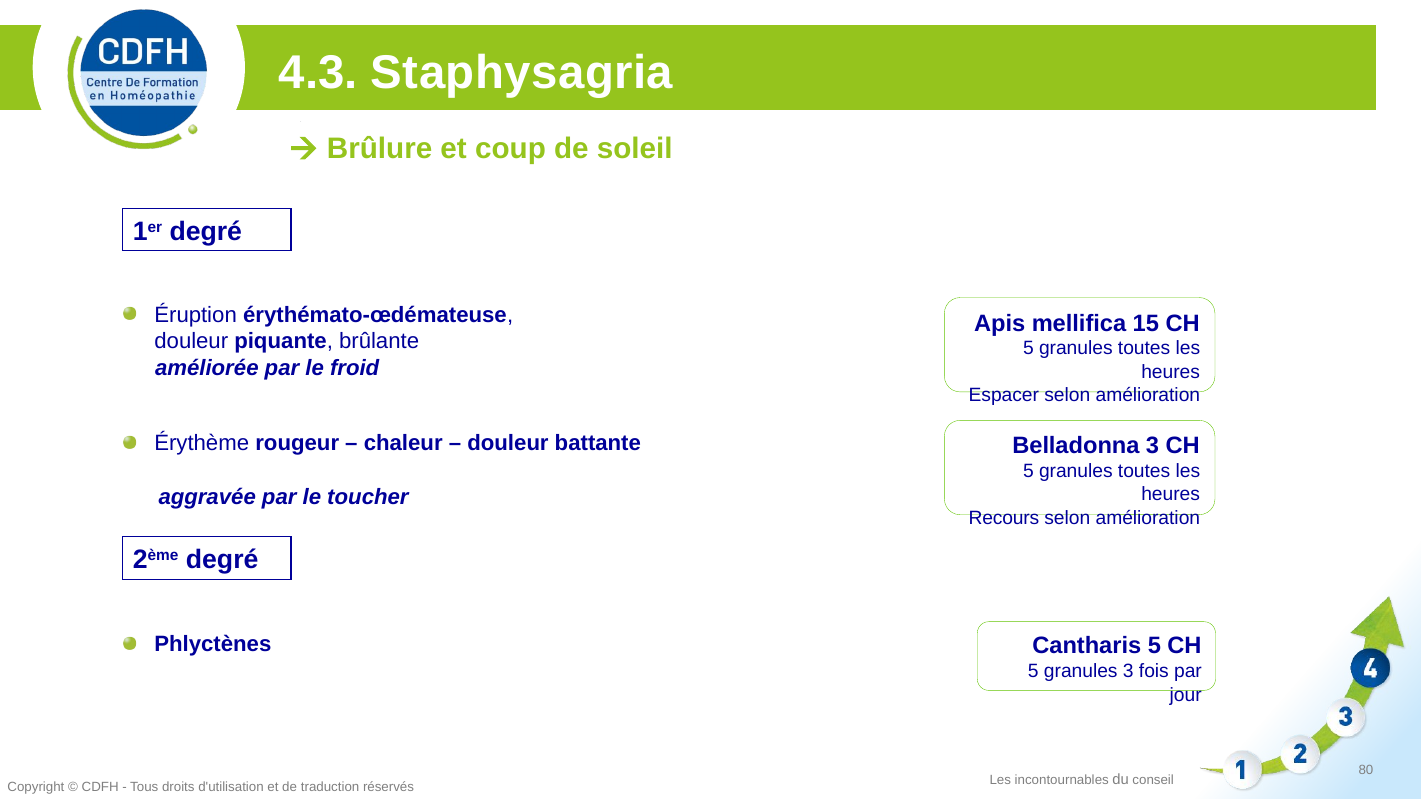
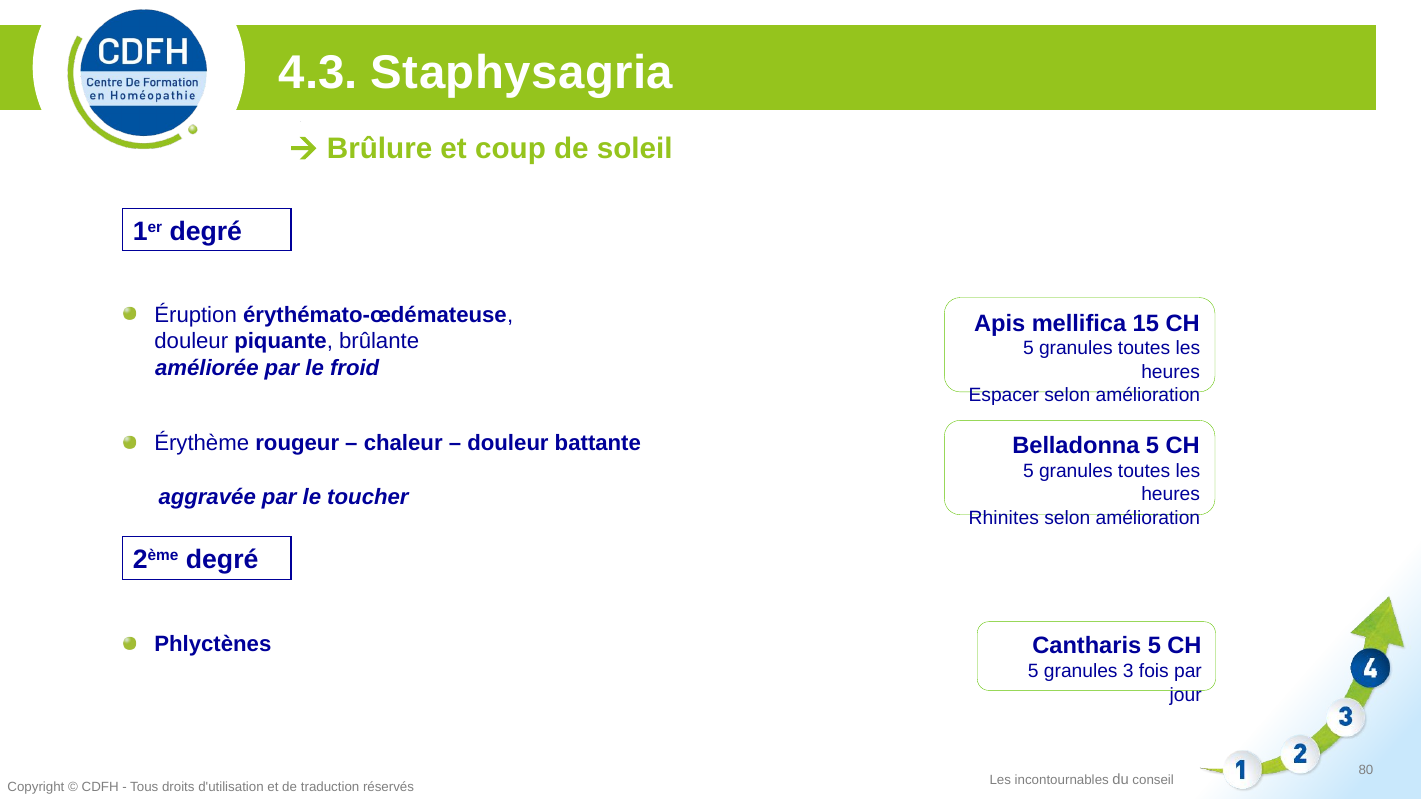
Belladonna 3: 3 -> 5
Recours: Recours -> Rhinites
